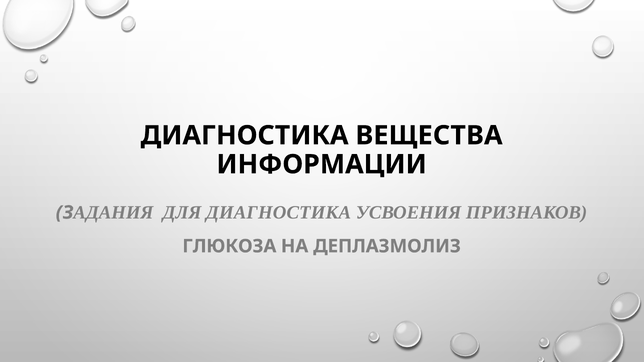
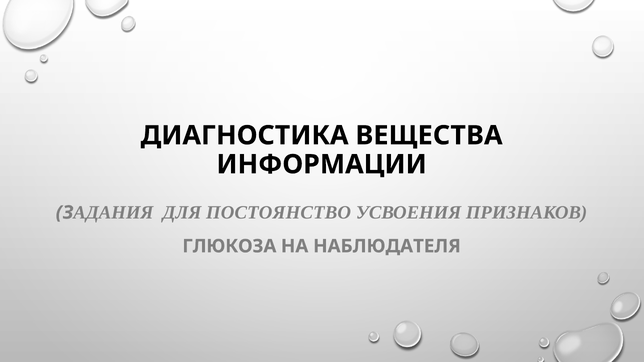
ДЛЯ ДИАГНОСТИКА: ДИАГНОСТИКА -> ПОСТОЯНСТВО
ДЕПЛАЗМОЛИЗ: ДЕПЛАЗМОЛИЗ -> НАБЛЮДАТЕЛЯ
